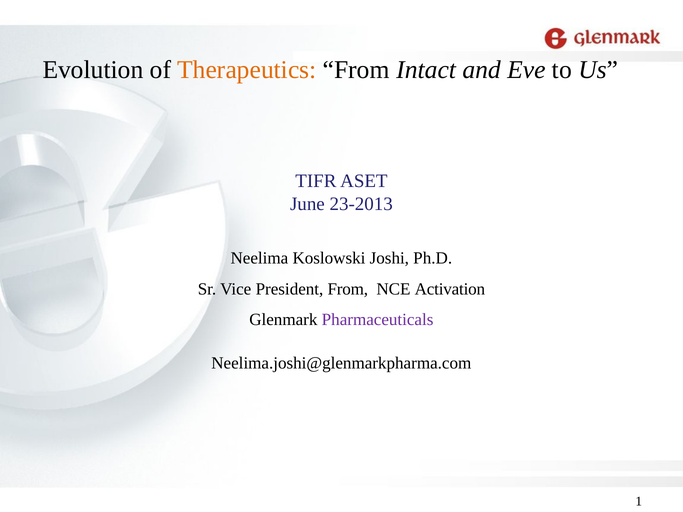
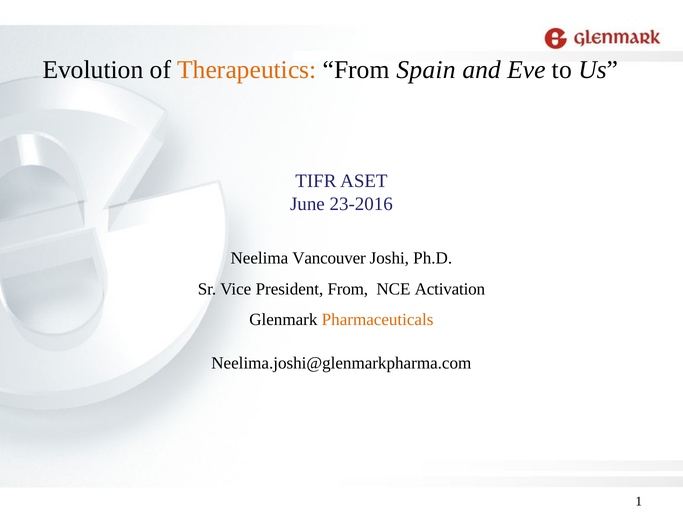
Intact: Intact -> Spain
23-2013: 23-2013 -> 23-2016
Koslowski: Koslowski -> Vancouver
Pharmaceuticals colour: purple -> orange
